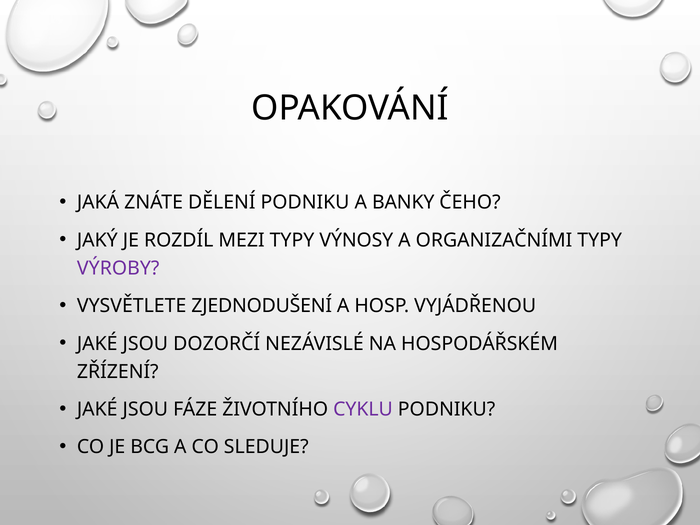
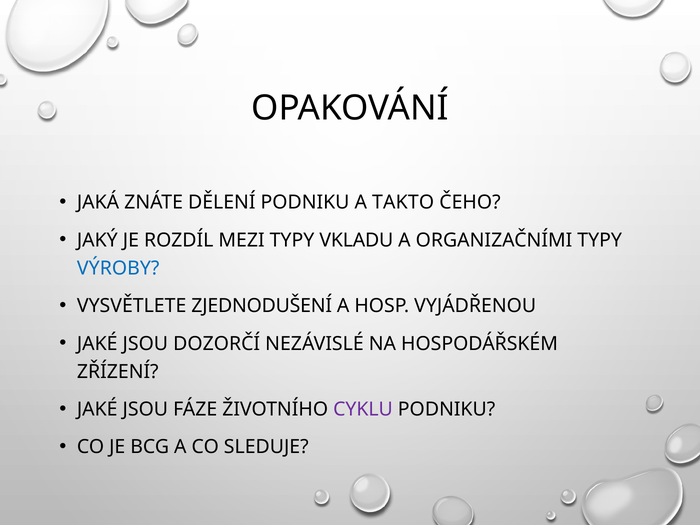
BANKY: BANKY -> TAKTO
VÝNOSY: VÝNOSY -> VKLADU
VÝROBY colour: purple -> blue
